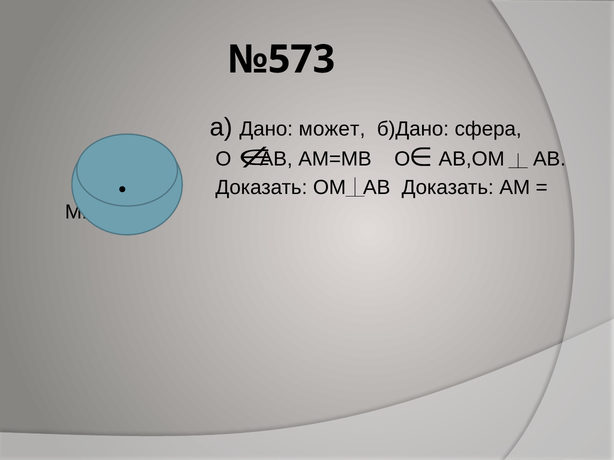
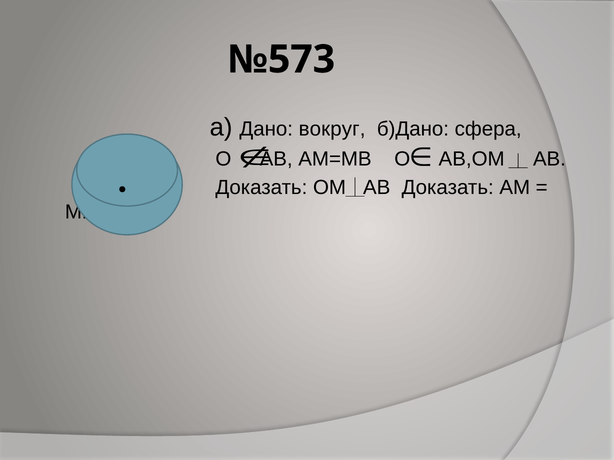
может: может -> вокруг
